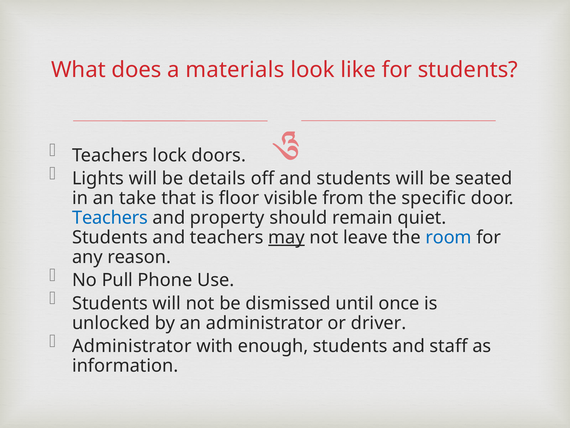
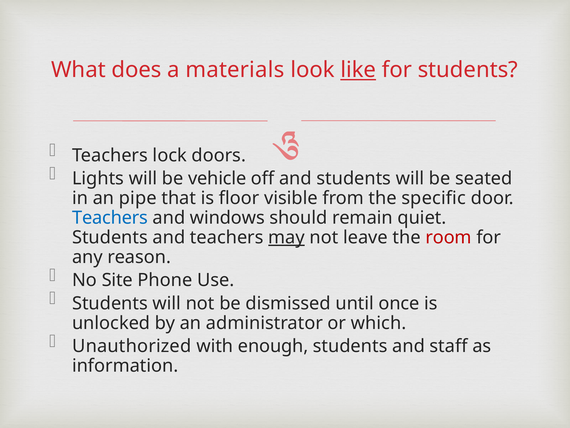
like underline: none -> present
details: details -> vehicle
take: take -> pipe
property: property -> windows
room colour: blue -> red
Pull: Pull -> Site
driver: driver -> which
Administrator at (132, 346): Administrator -> Unauthorized
